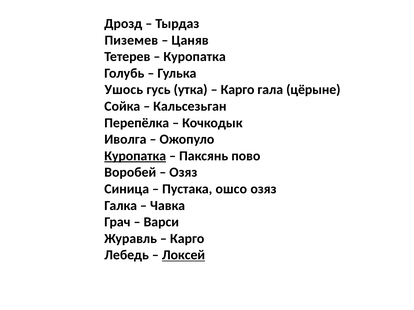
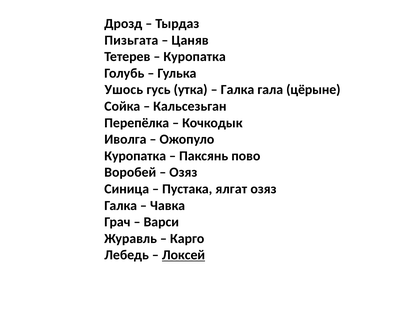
Пиземев: Пиземев -> Пизьгата
Карго at (238, 90): Карго -> Галка
Куропатка at (135, 156) underline: present -> none
ошсо: ошсо -> ялгат
